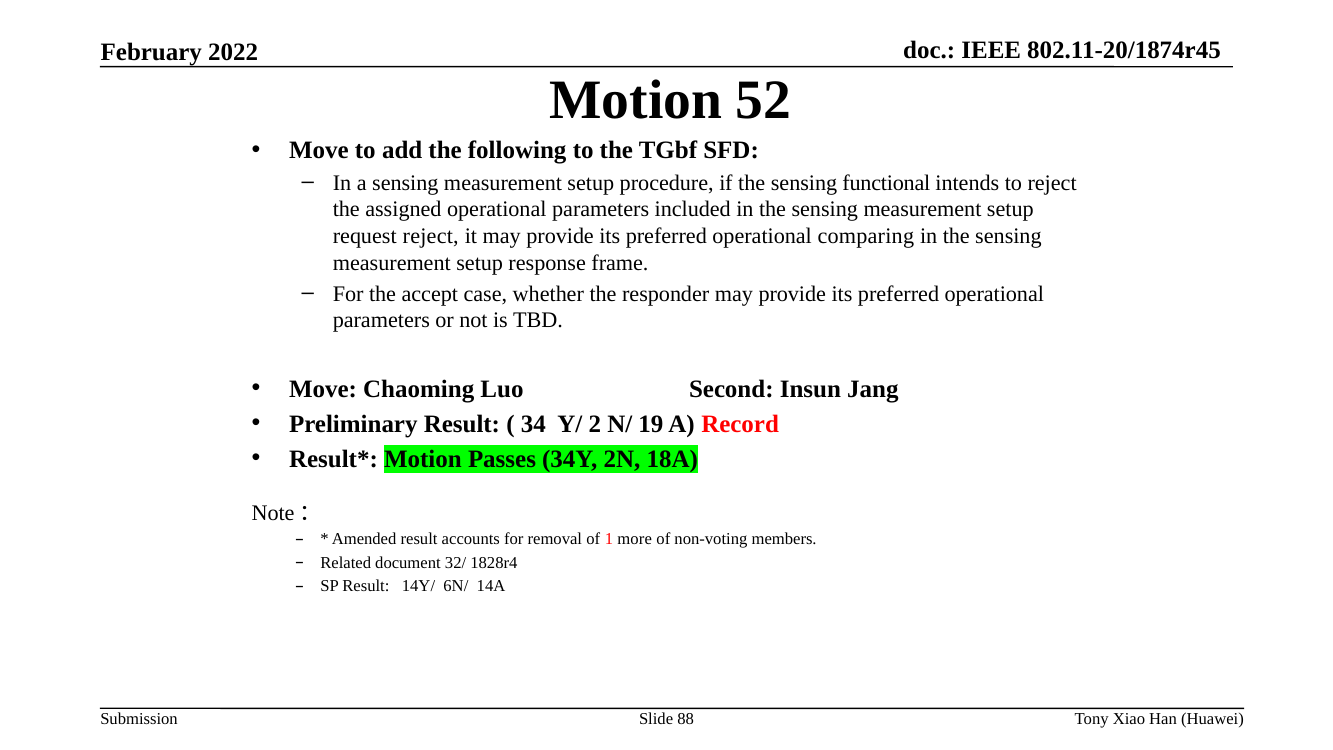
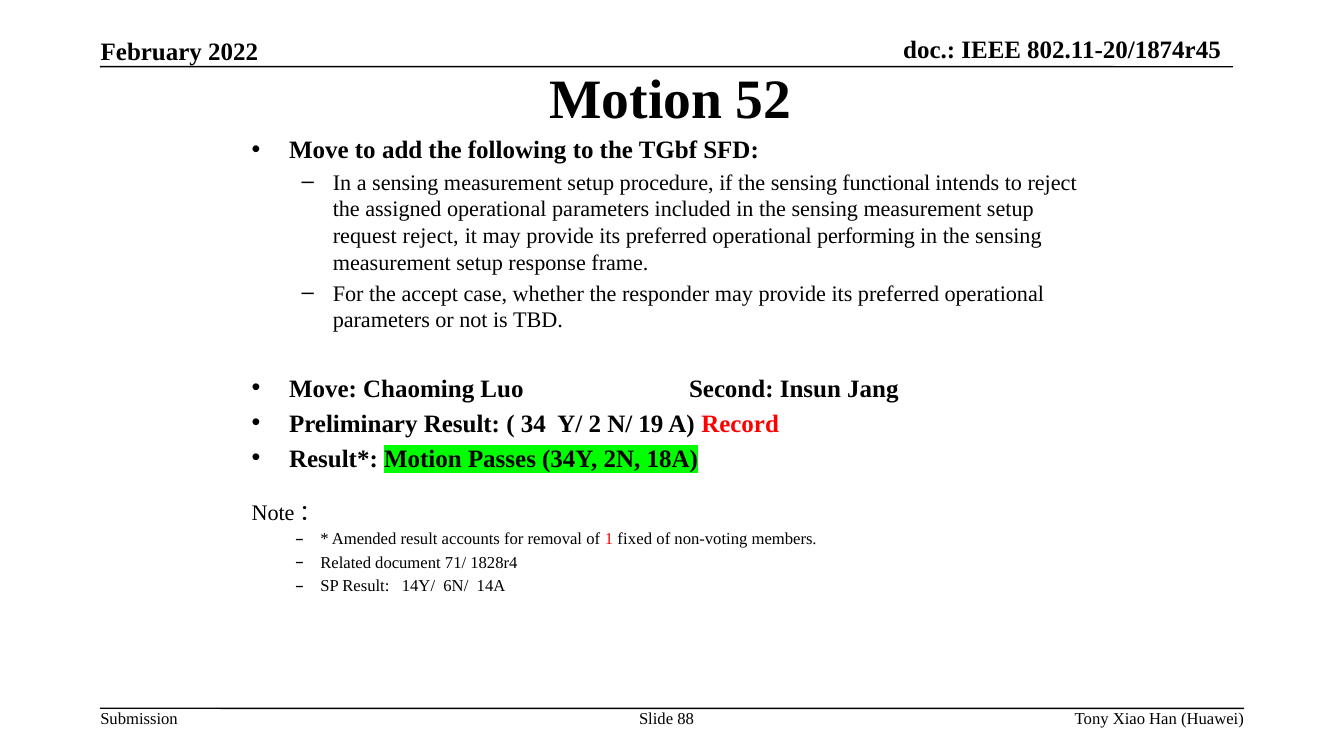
comparing: comparing -> performing
more: more -> fixed
32/: 32/ -> 71/
